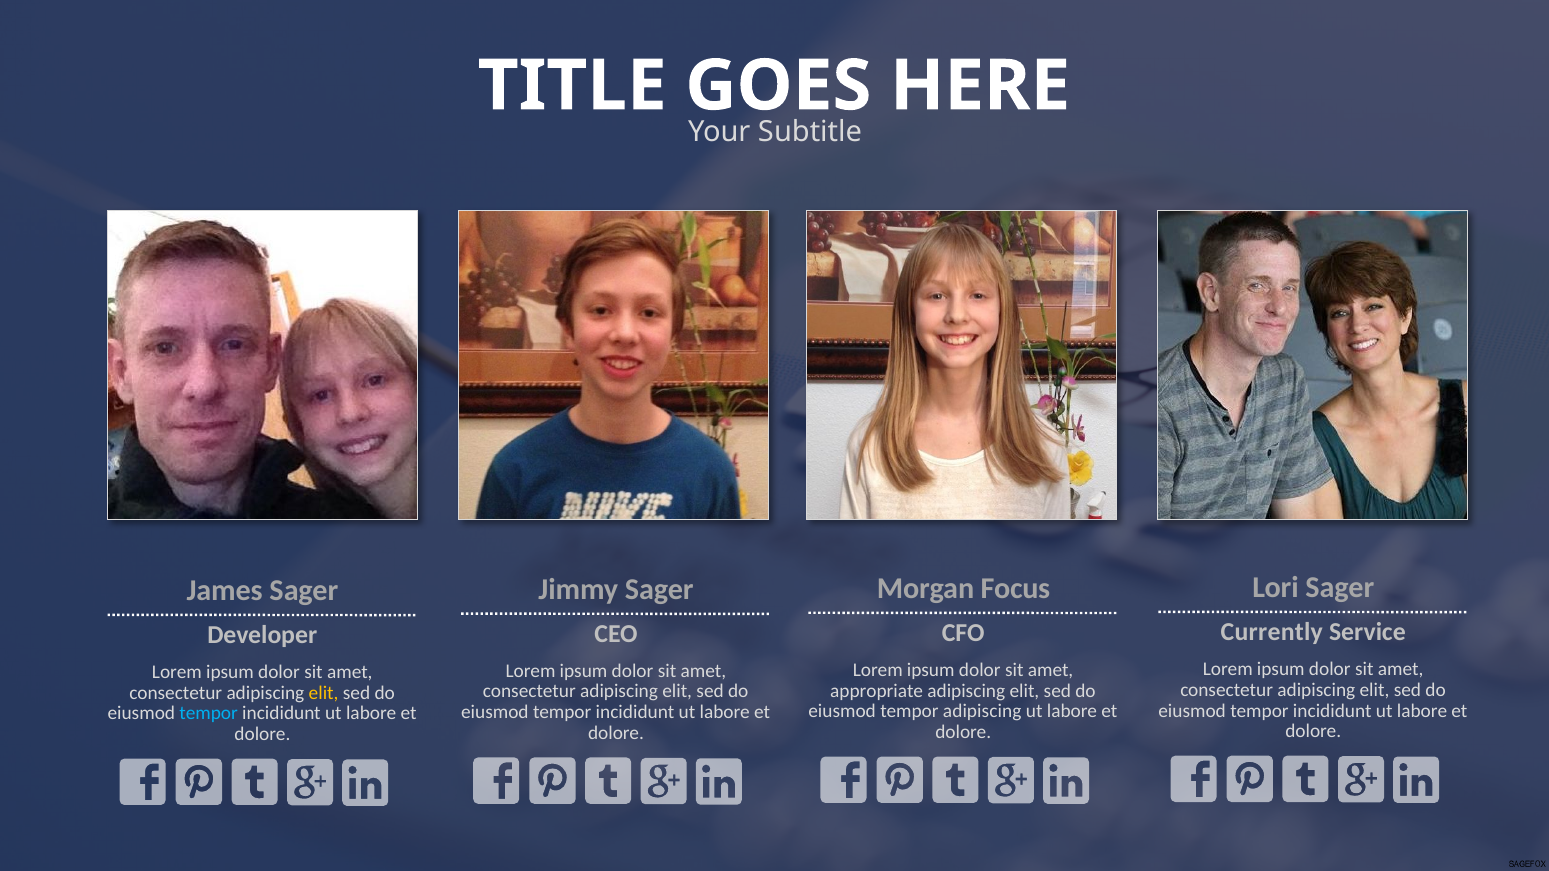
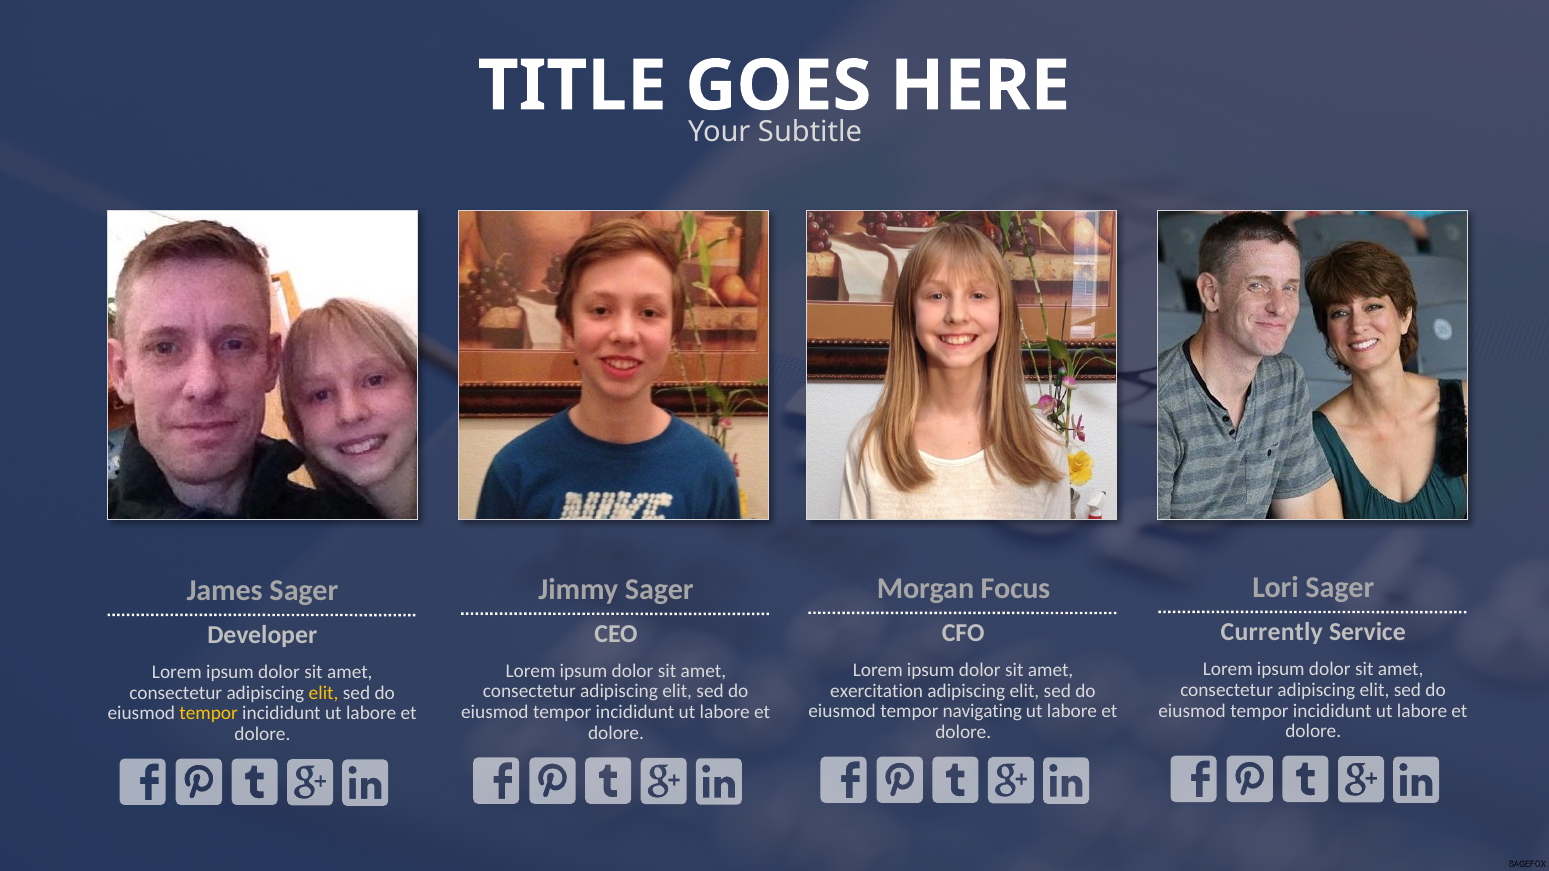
appropriate: appropriate -> exercitation
tempor adipiscing: adipiscing -> navigating
tempor at (209, 714) colour: light blue -> yellow
